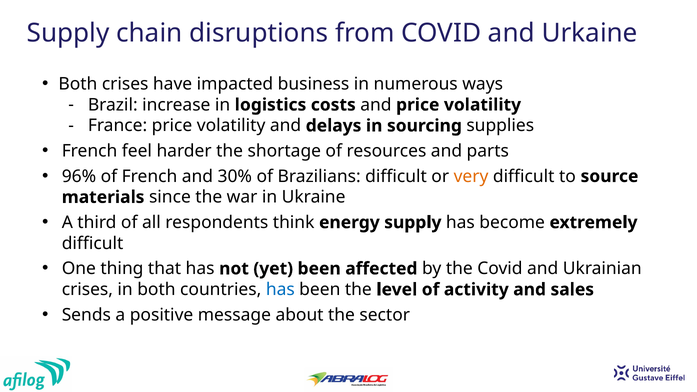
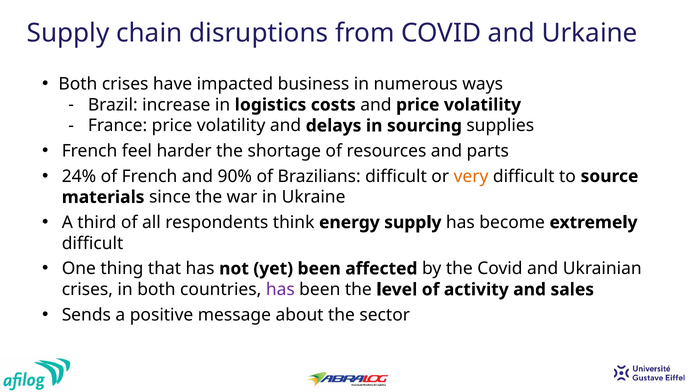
96%: 96% -> 24%
30%: 30% -> 90%
has at (280, 290) colour: blue -> purple
